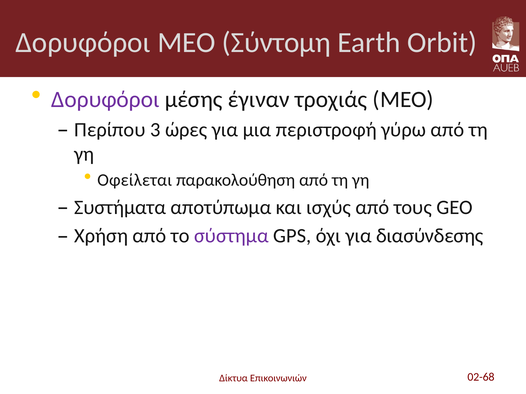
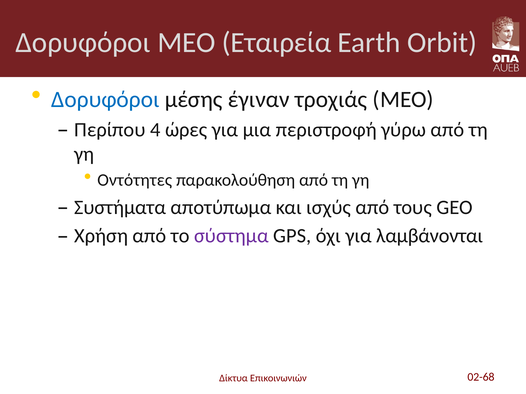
Σύντομη: Σύντομη -> Εταιρεία
Δορυφόροι at (105, 100) colour: purple -> blue
3: 3 -> 4
Οφείλεται: Οφείλεται -> Οντότητες
διασύνδεσης: διασύνδεσης -> λαμβάνονται
